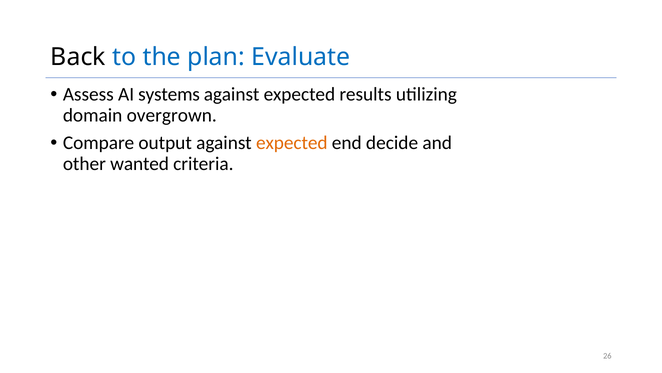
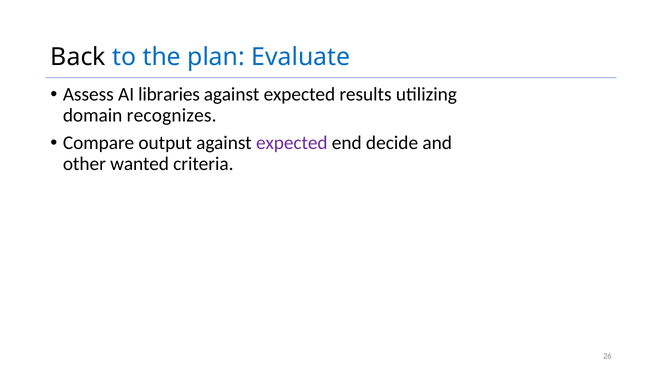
systems: systems -> libraries
overgrown: overgrown -> recognizes
expected at (292, 143) colour: orange -> purple
